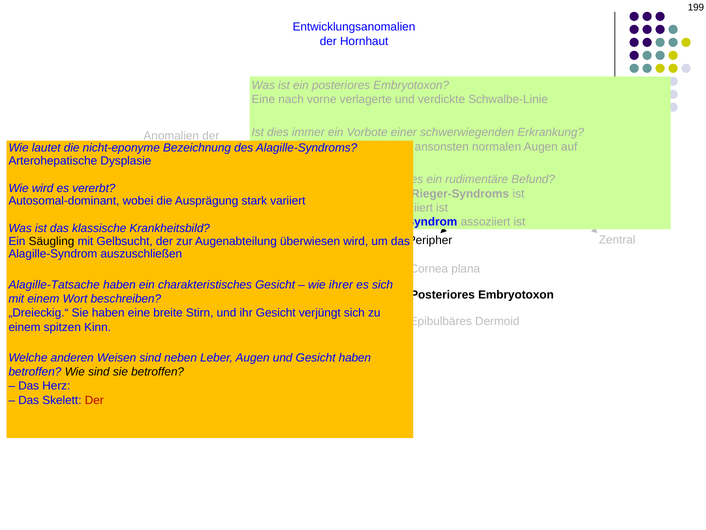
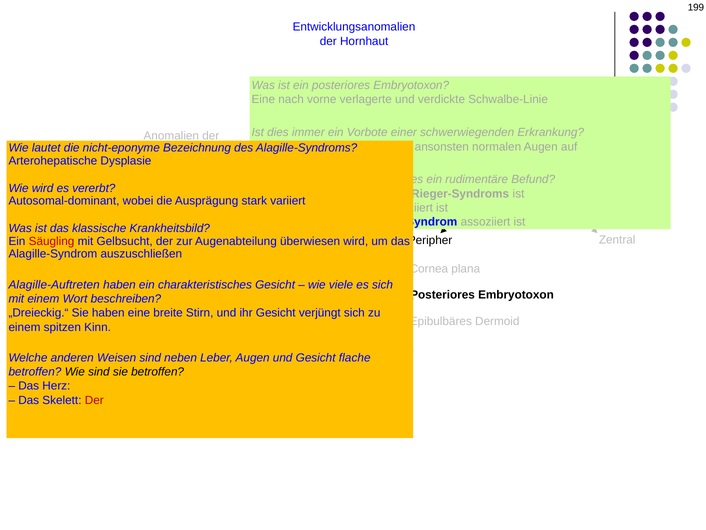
Säugling colour: black -> red
Alagille-Tatsache: Alagille-Tatsache -> Alagille-Auftreten
ihrer: ihrer -> viele
Gesicht haben: haben -> flache
